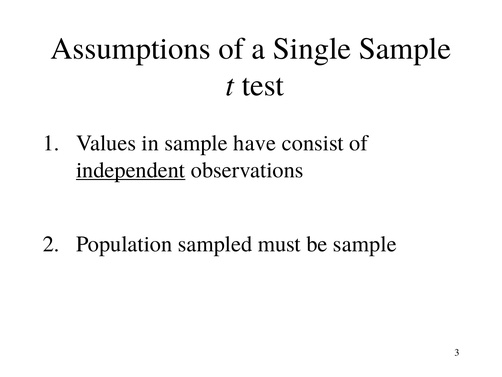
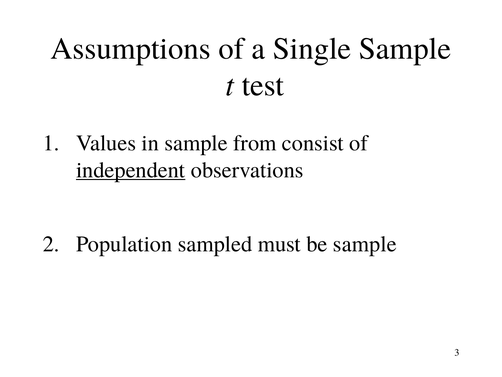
have: have -> from
